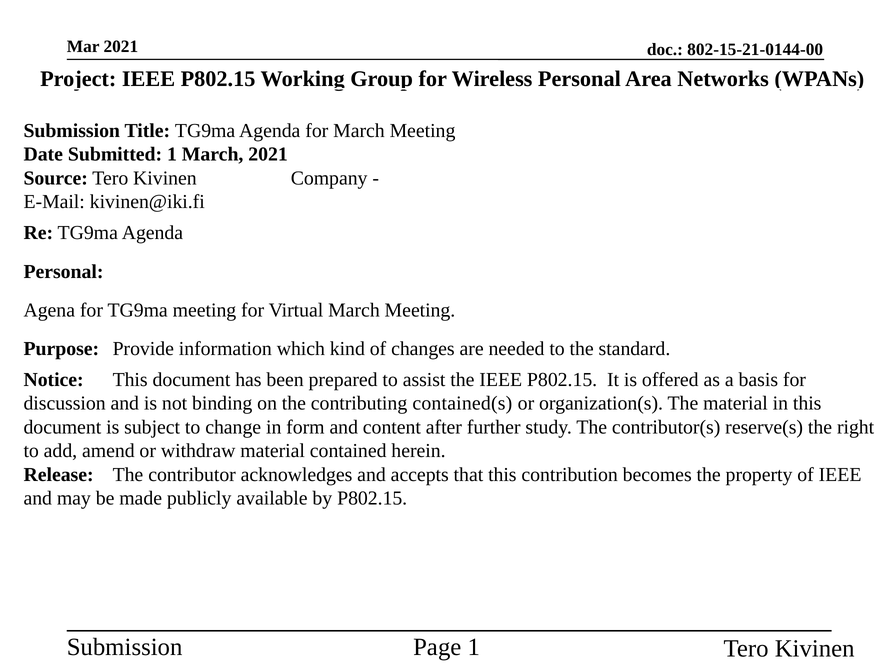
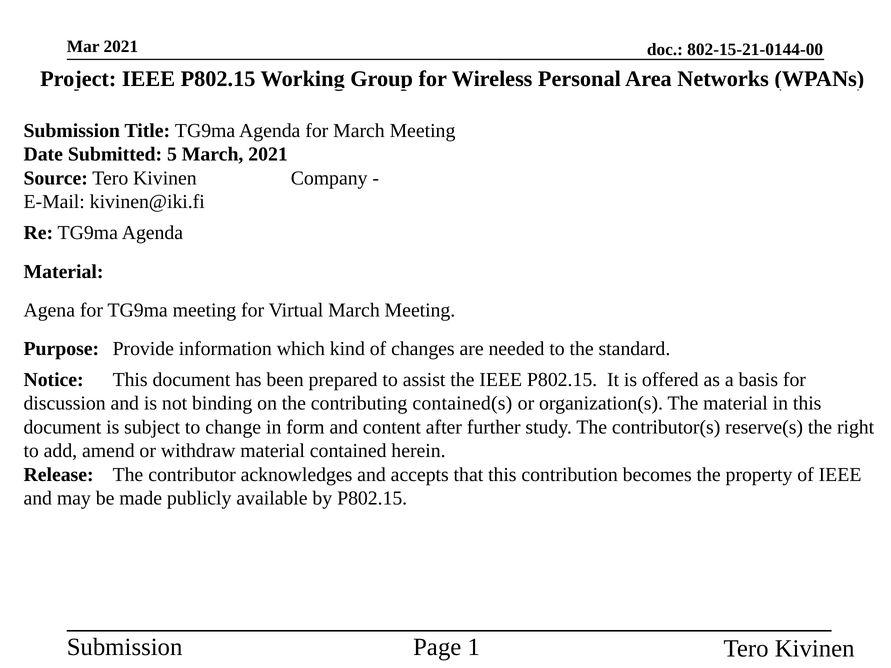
Submitted 1: 1 -> 5
Personal at (64, 272): Personal -> Material
